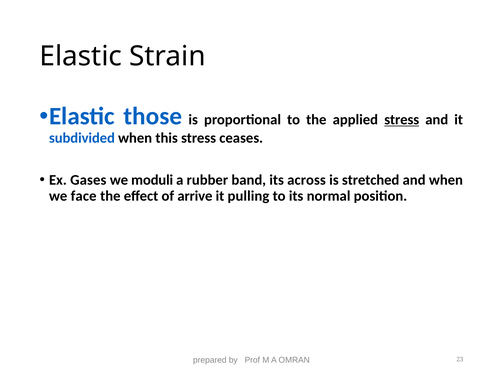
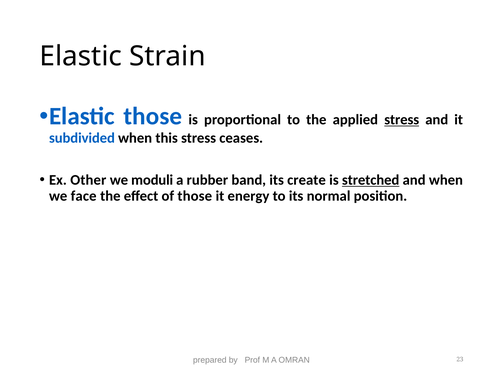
Gases: Gases -> Other
across: across -> create
stretched underline: none -> present
of arrive: arrive -> those
pulling: pulling -> energy
